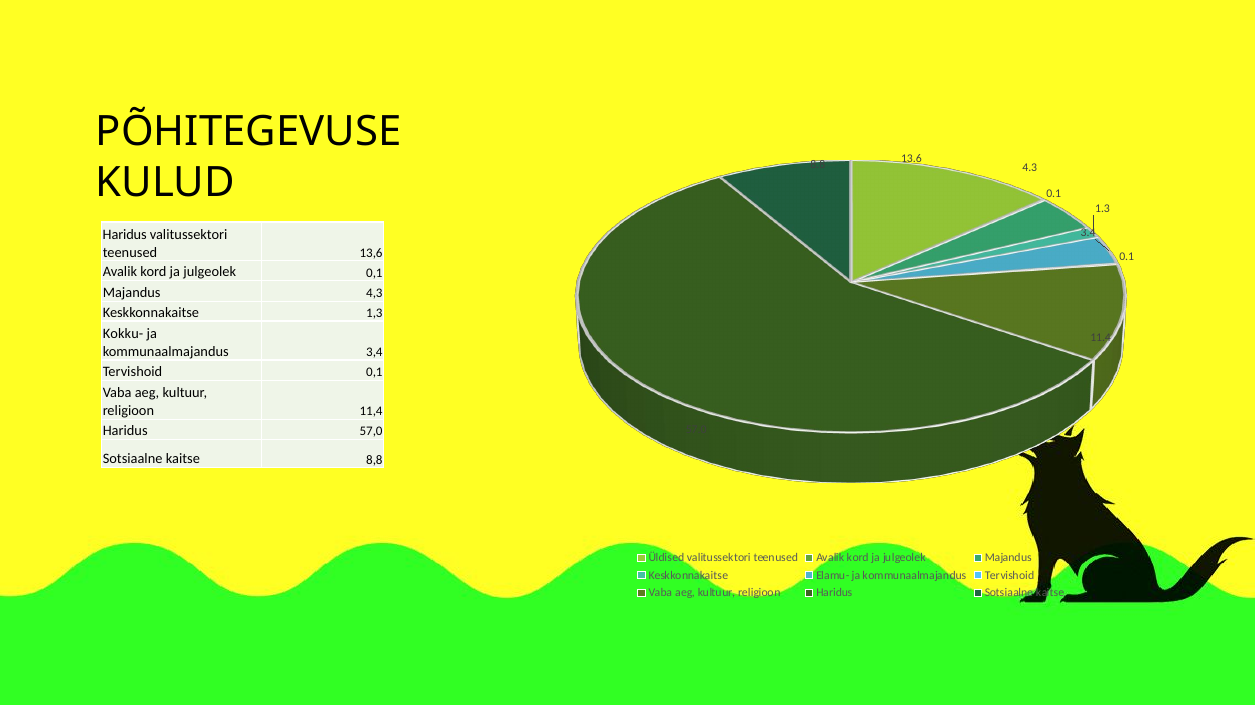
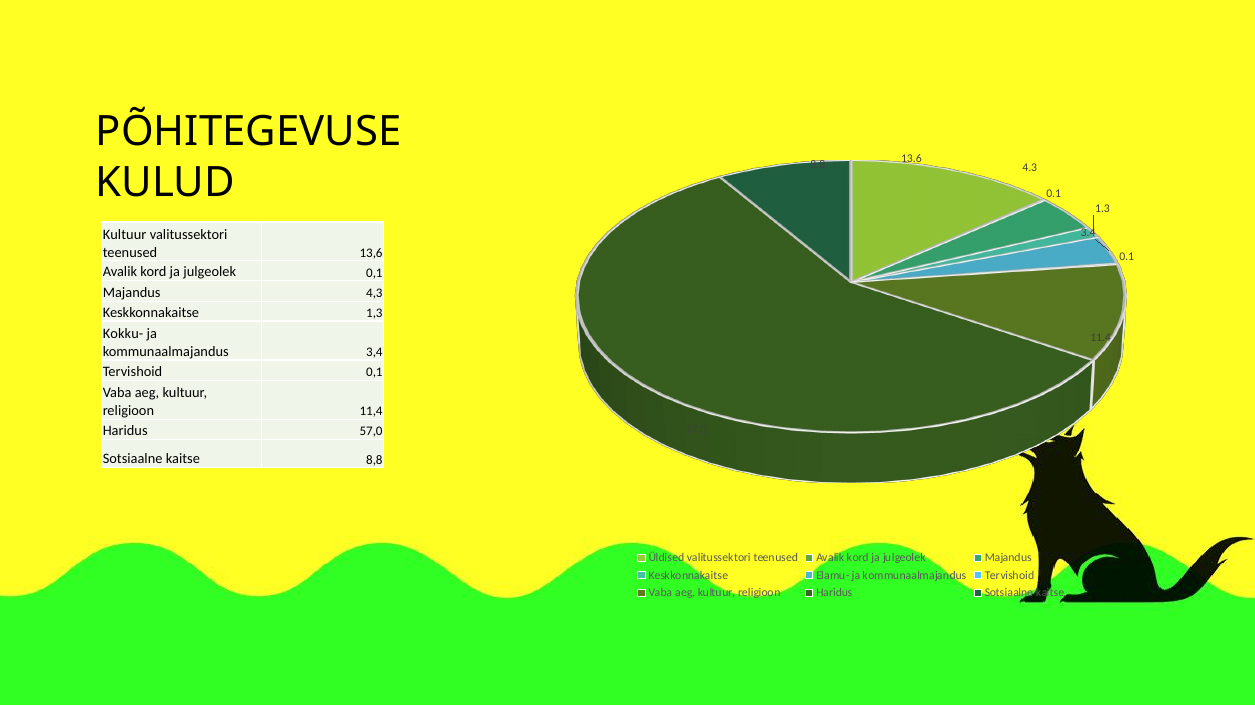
Haridus at (125, 234): Haridus -> Kultuur
